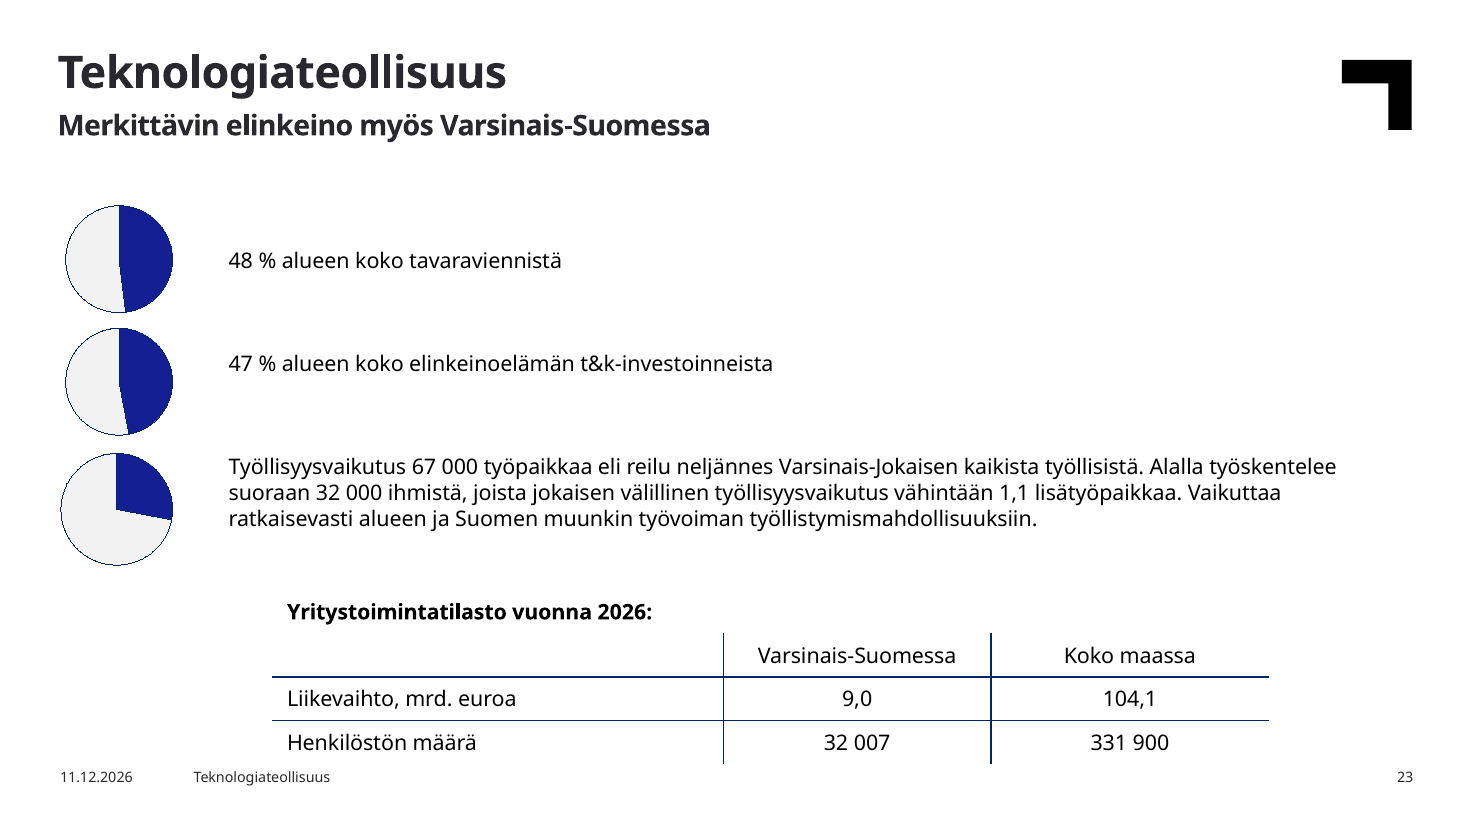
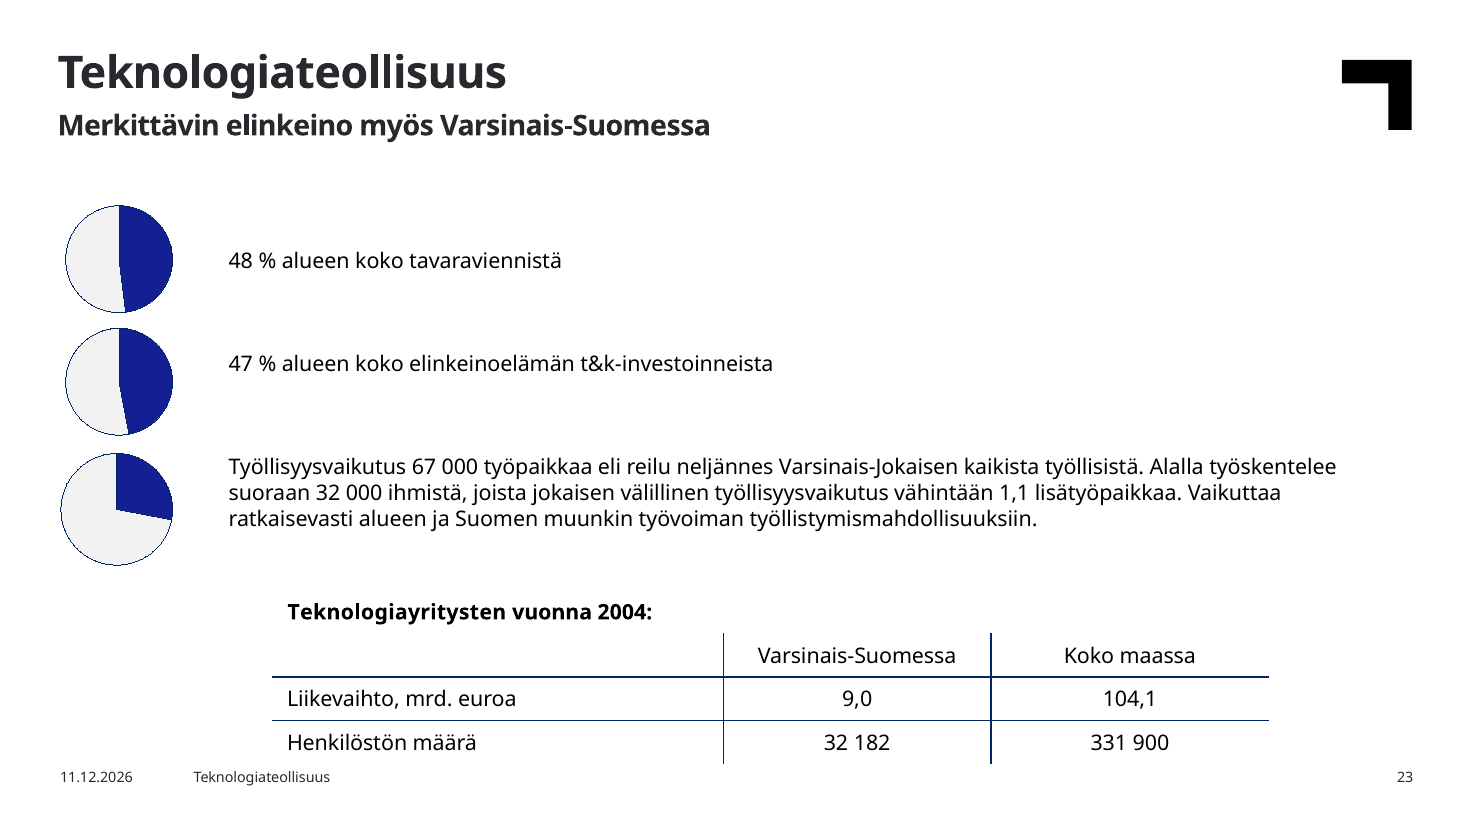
Yritystoimintatilasto: Yritystoimintatilasto -> Teknologiayritysten
2026: 2026 -> 2004
007: 007 -> 182
